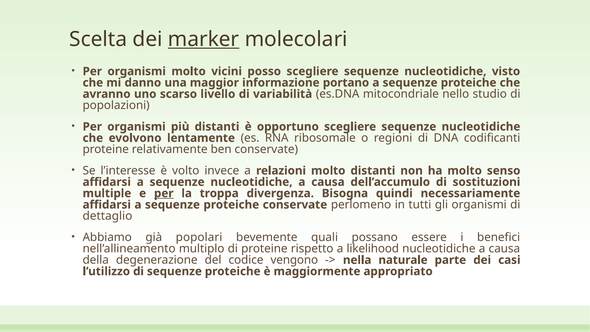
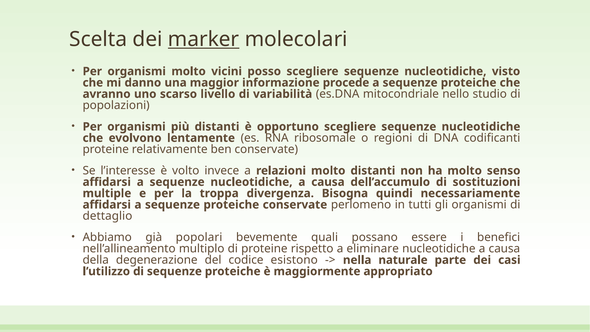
portano: portano -> procede
per at (164, 193) underline: present -> none
likelihood: likelihood -> eliminare
vengono: vengono -> esistono
